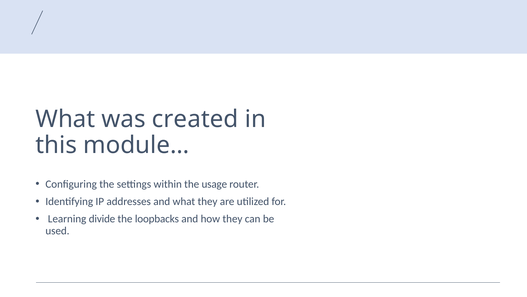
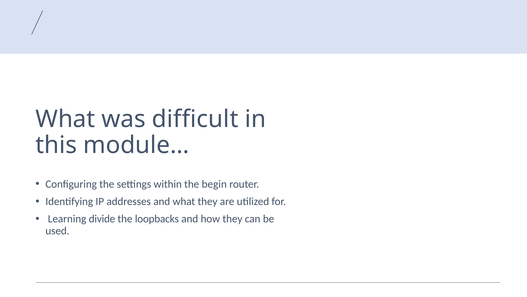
created: created -> difficult
usage: usage -> begin
